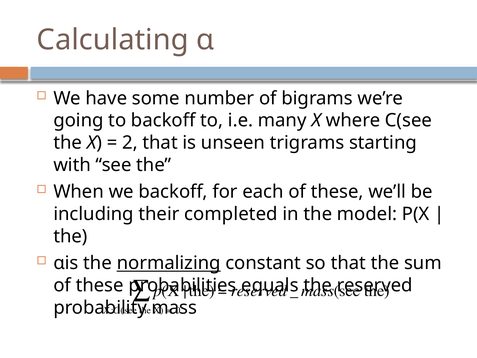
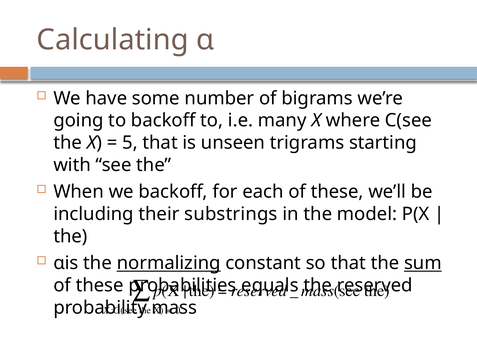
2: 2 -> 5
completed: completed -> substrings
sum underline: none -> present
